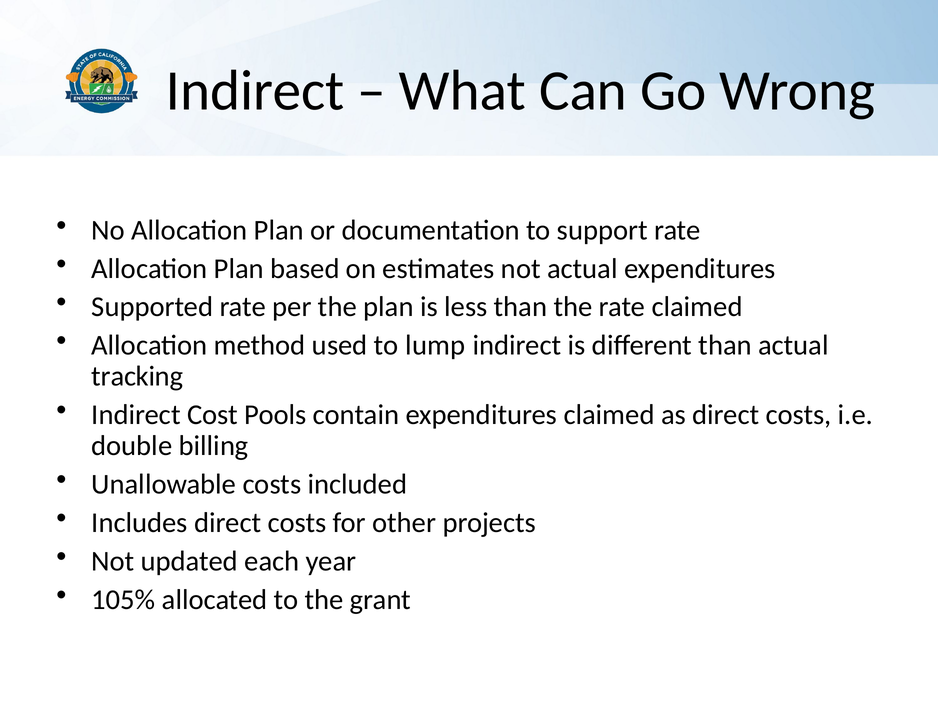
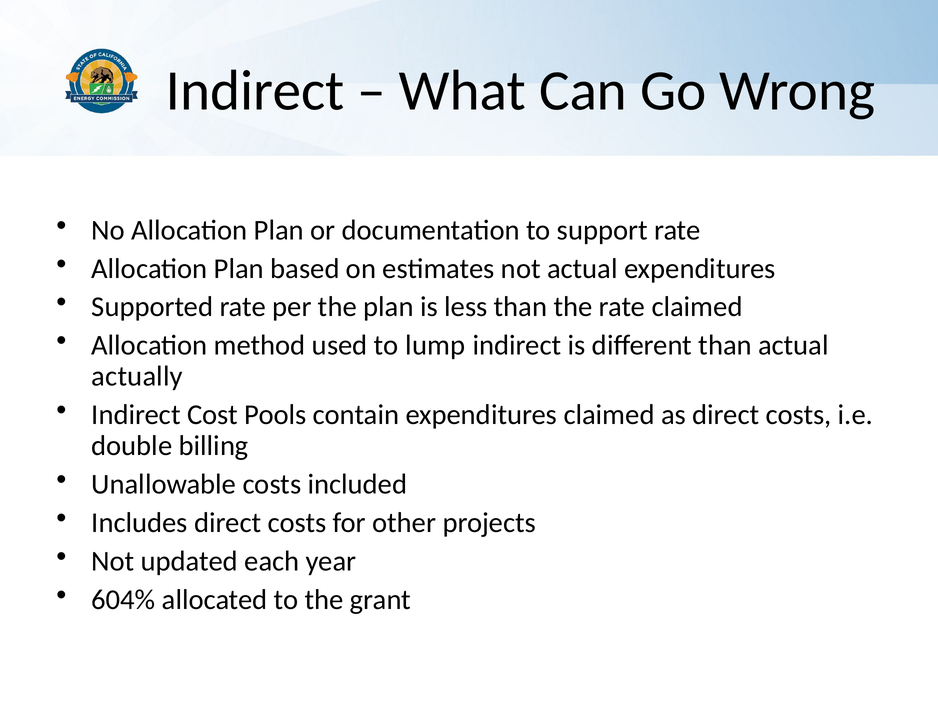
tracking: tracking -> actually
105%: 105% -> 604%
